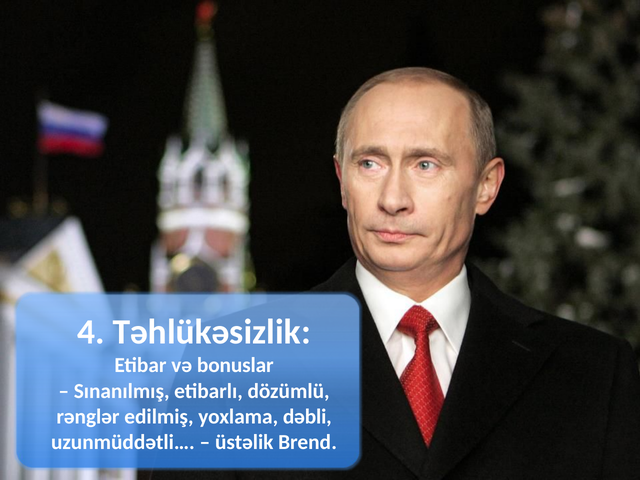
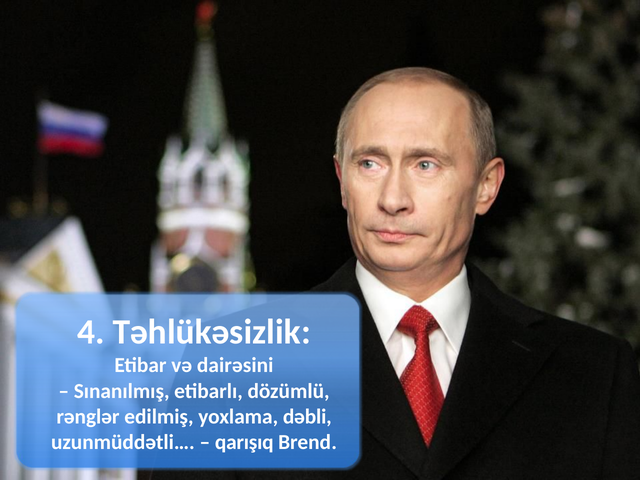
bonuslar: bonuslar -> dairəsini
üstəlik: üstəlik -> qarışıq
